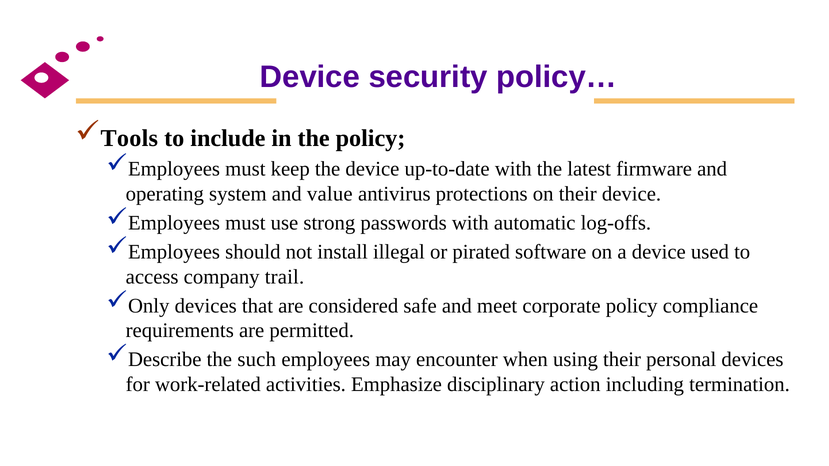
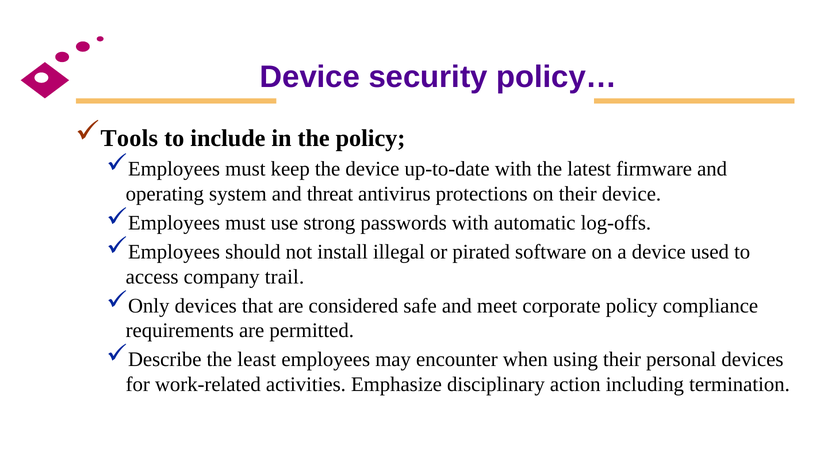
value: value -> threat
such: such -> least
